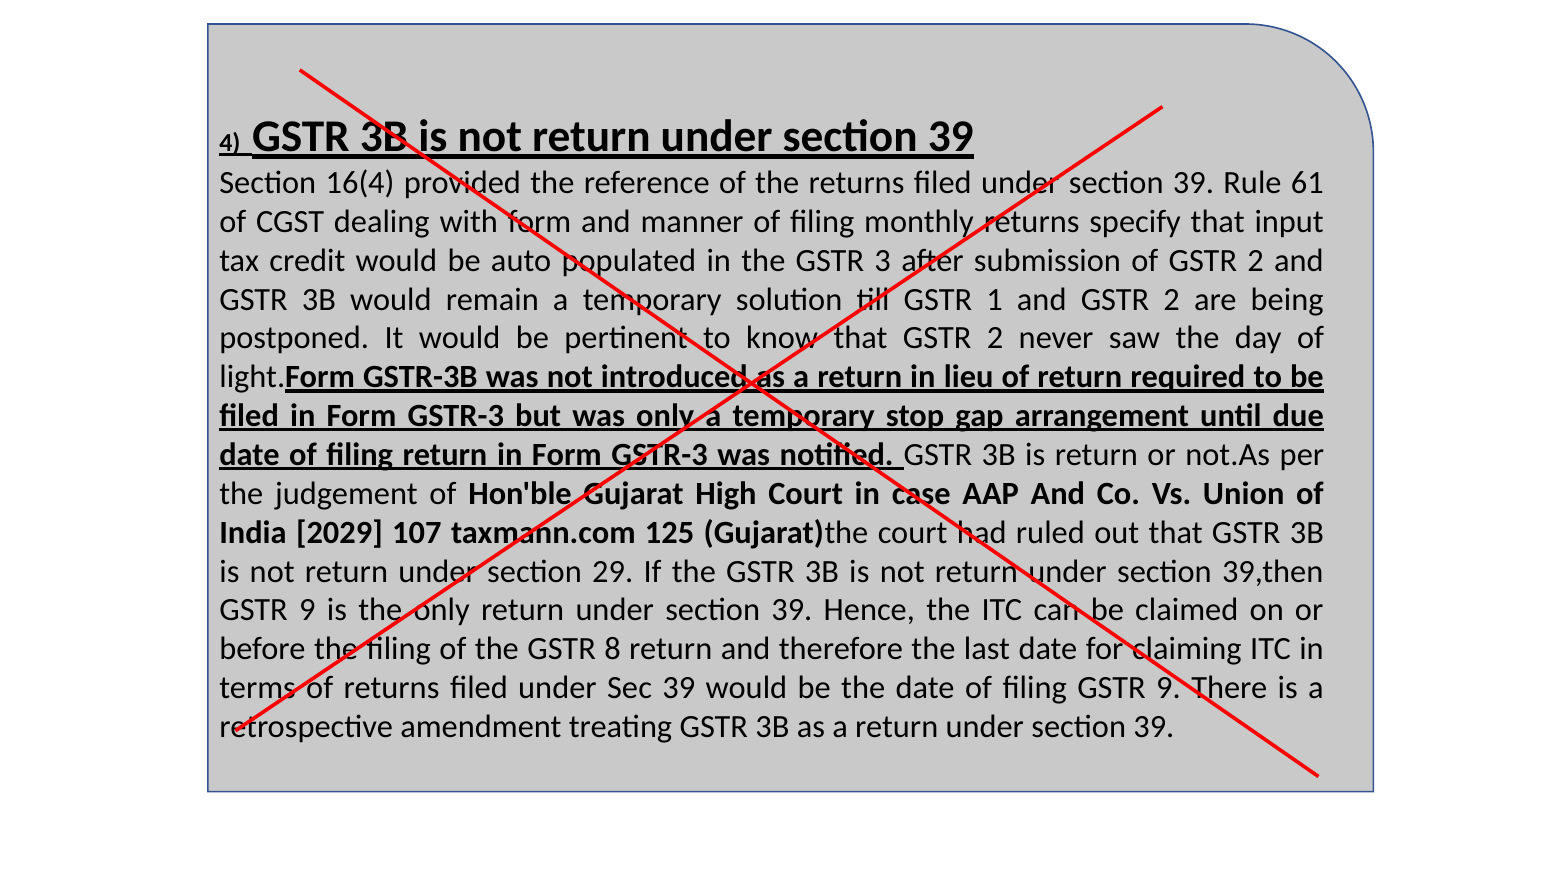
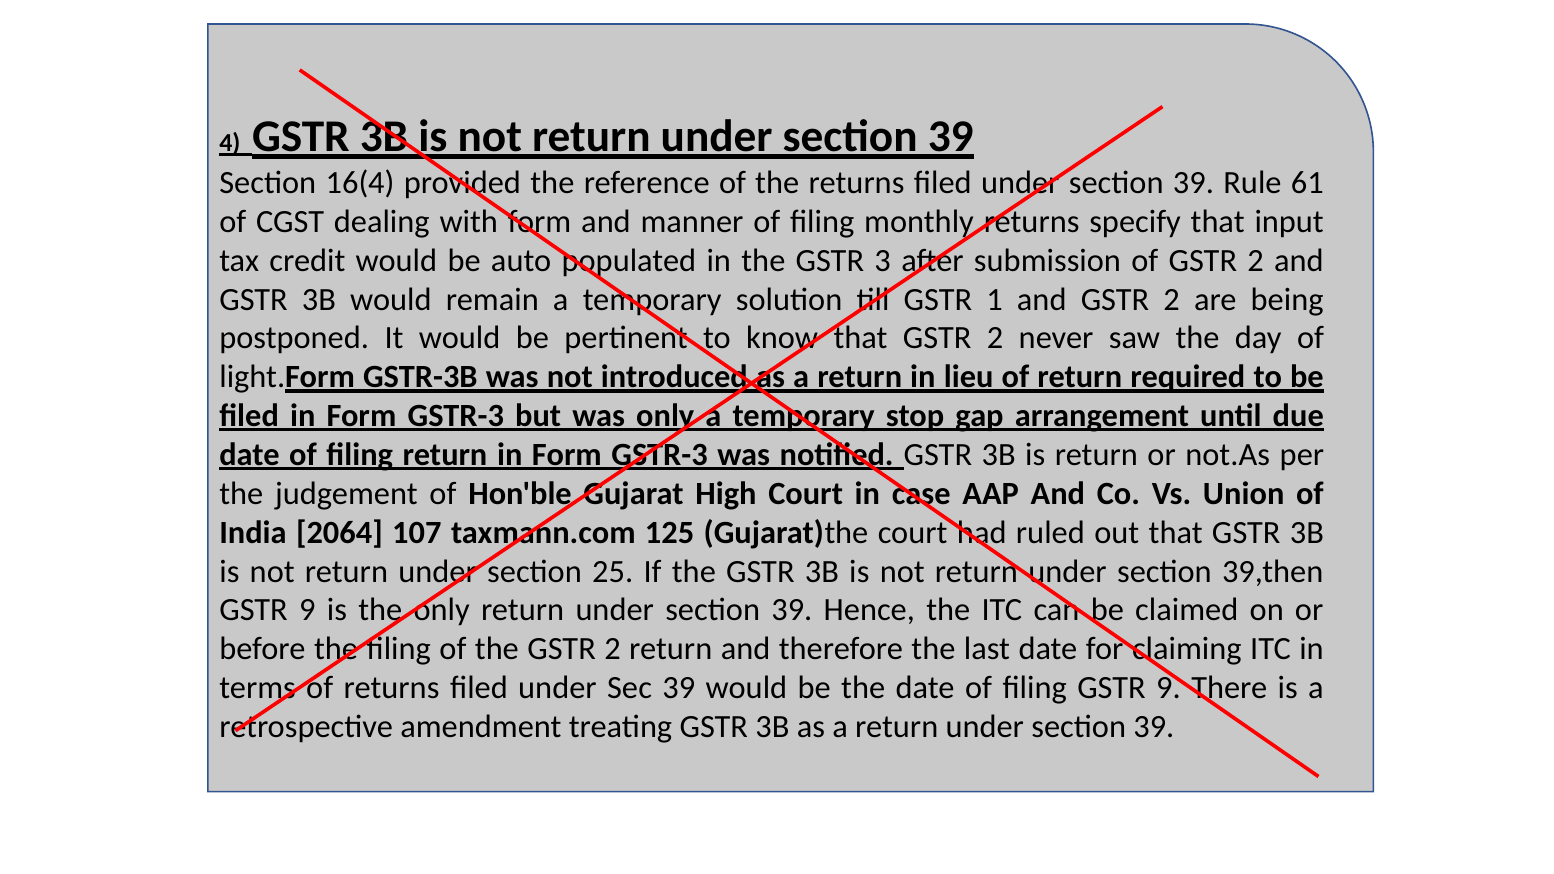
2029: 2029 -> 2064
29: 29 -> 25
the GSTR 8: 8 -> 2
